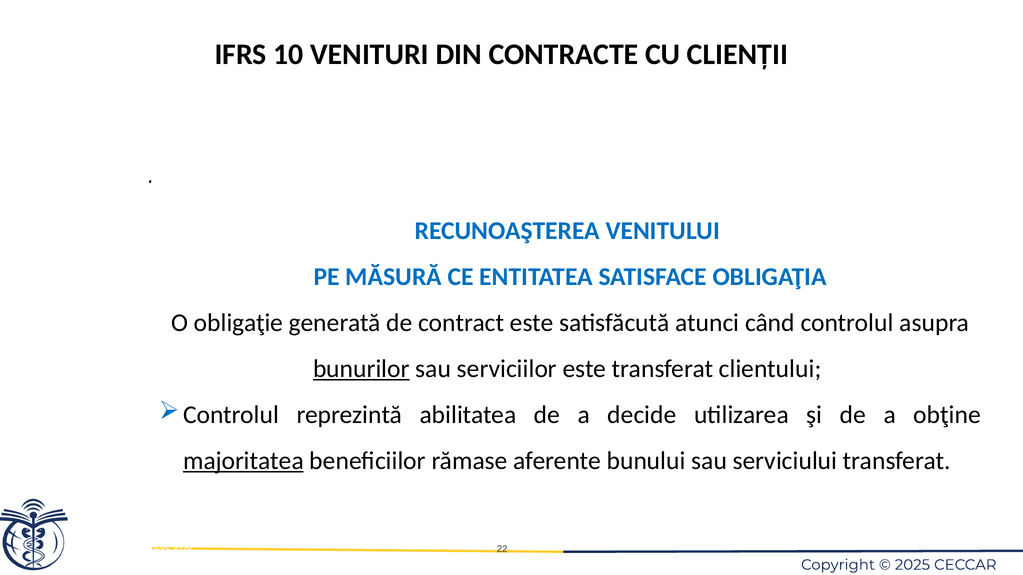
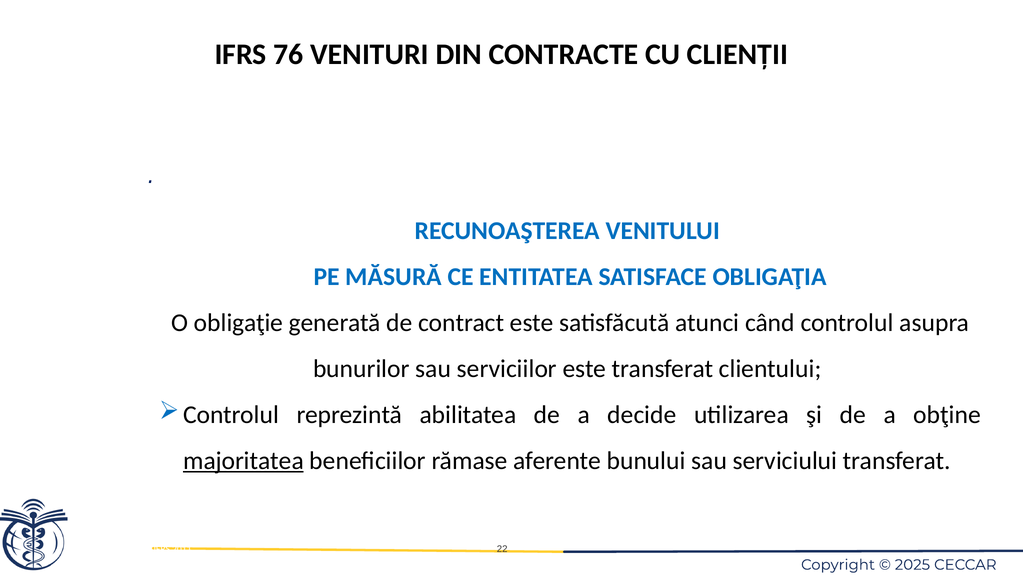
10: 10 -> 76
bunurilor underline: present -> none
2029: 2029 -> 2011
